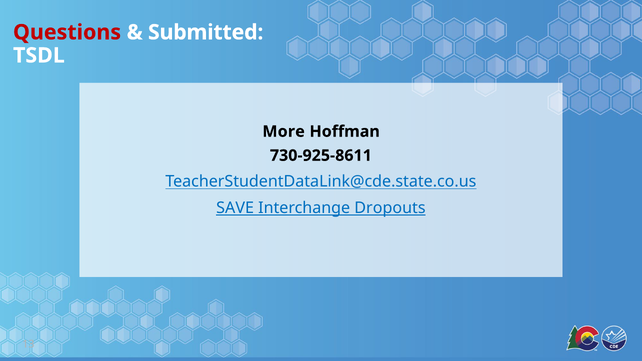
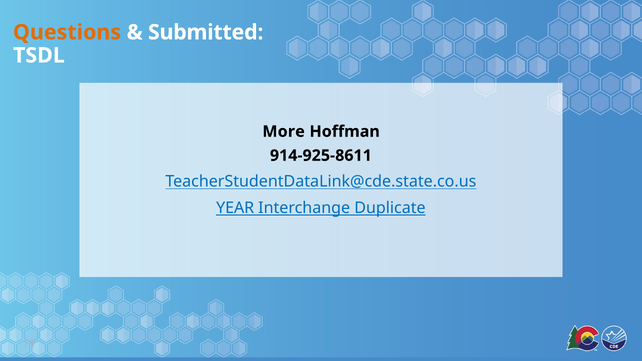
Questions colour: red -> orange
730-925-8611: 730-925-8611 -> 914-925-8611
SAVE: SAVE -> YEAR
Dropouts: Dropouts -> Duplicate
